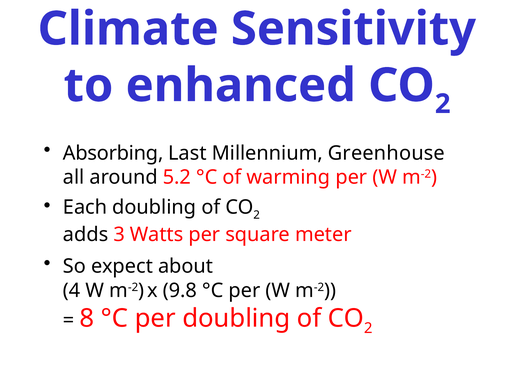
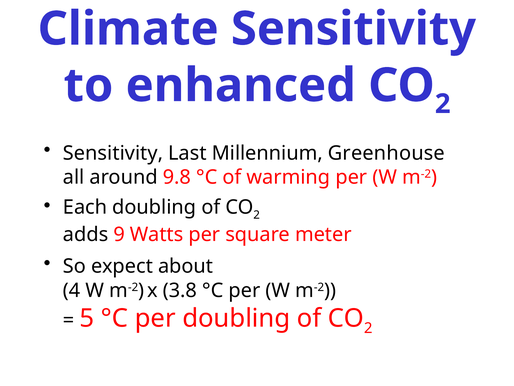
Absorbing at (113, 153): Absorbing -> Sensitivity
5.2: 5.2 -> 9.8
3: 3 -> 9
9.8: 9.8 -> 3.8
8: 8 -> 5
